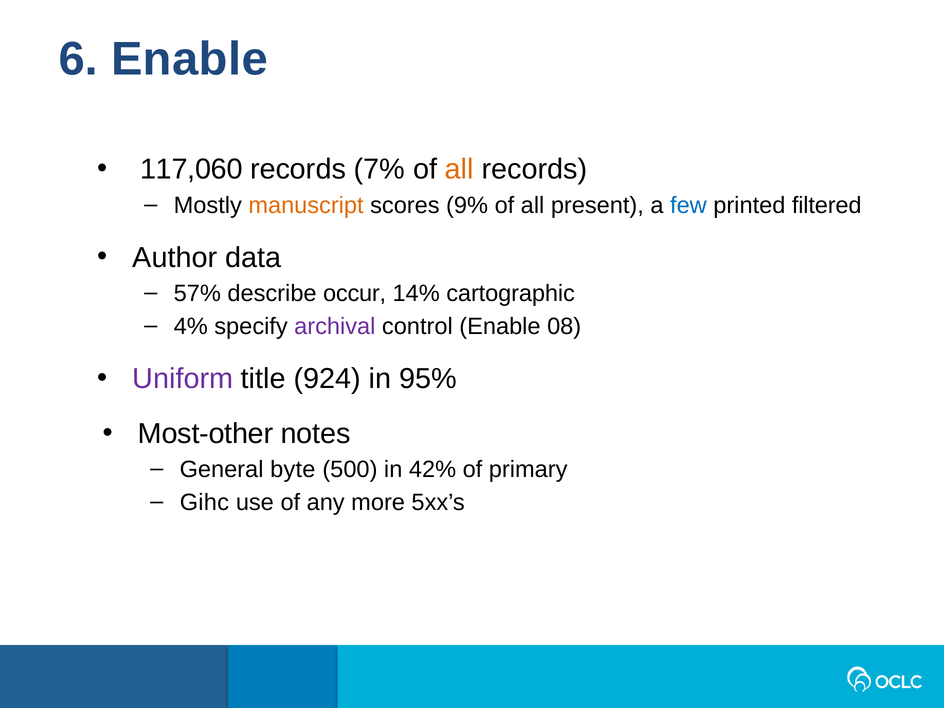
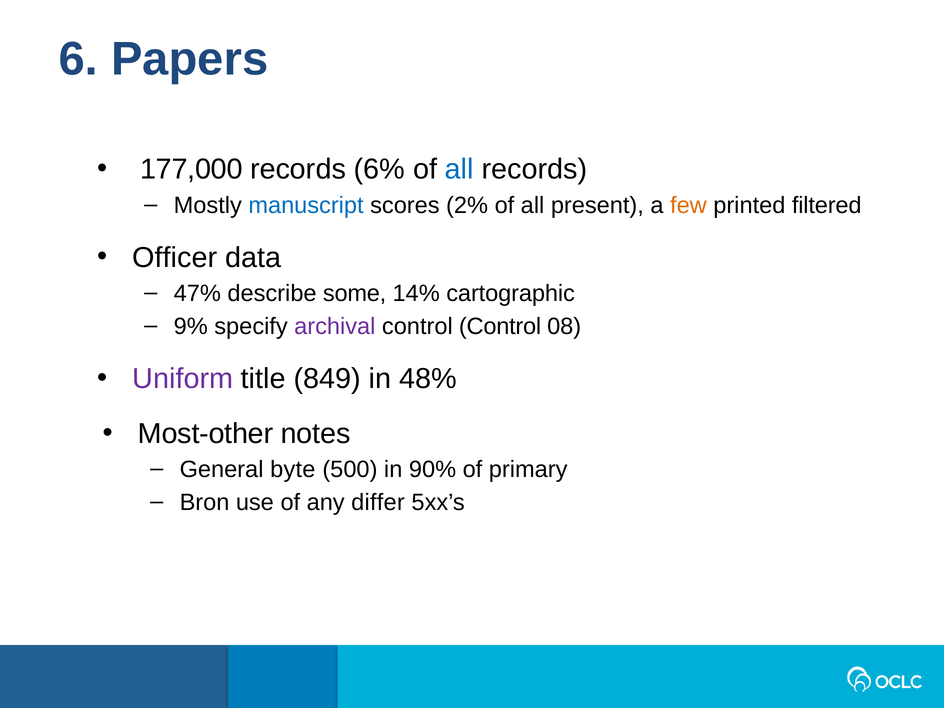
6 Enable: Enable -> Papers
117,060: 117,060 -> 177,000
7%: 7% -> 6%
all at (459, 169) colour: orange -> blue
manuscript colour: orange -> blue
9%: 9% -> 2%
few colour: blue -> orange
Author: Author -> Officer
57%: 57% -> 47%
occur: occur -> some
4%: 4% -> 9%
control Enable: Enable -> Control
924: 924 -> 849
95%: 95% -> 48%
42%: 42% -> 90%
Gihc: Gihc -> Bron
more: more -> differ
